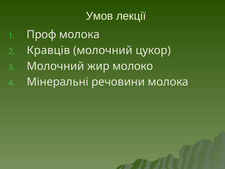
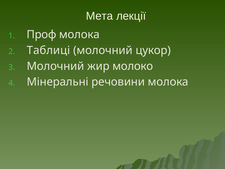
Умов: Умов -> Мета
Кравців: Кравців -> Таблиці
